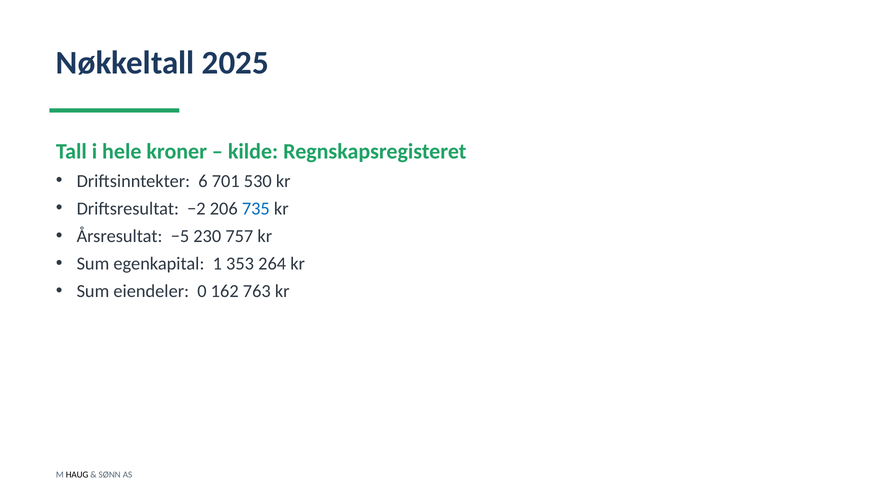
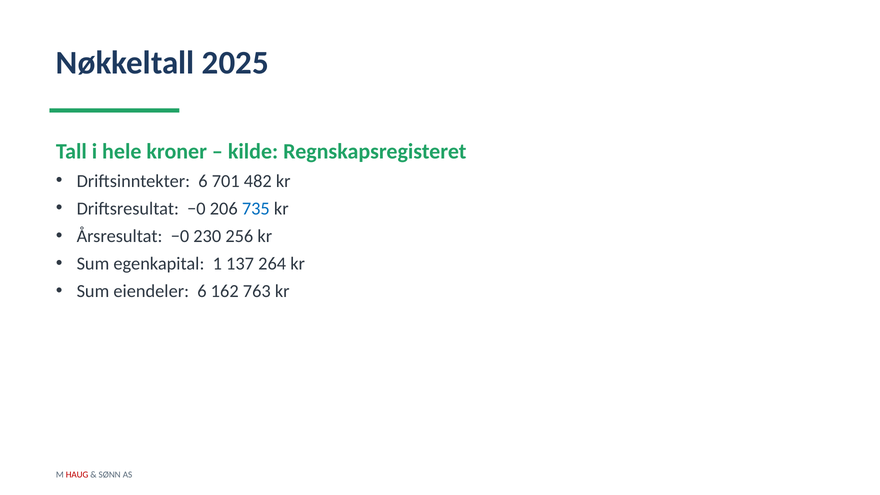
530: 530 -> 482
Driftsresultat −2: −2 -> −0
Årsresultat −5: −5 -> −0
757: 757 -> 256
353: 353 -> 137
eiendeler 0: 0 -> 6
HAUG colour: black -> red
